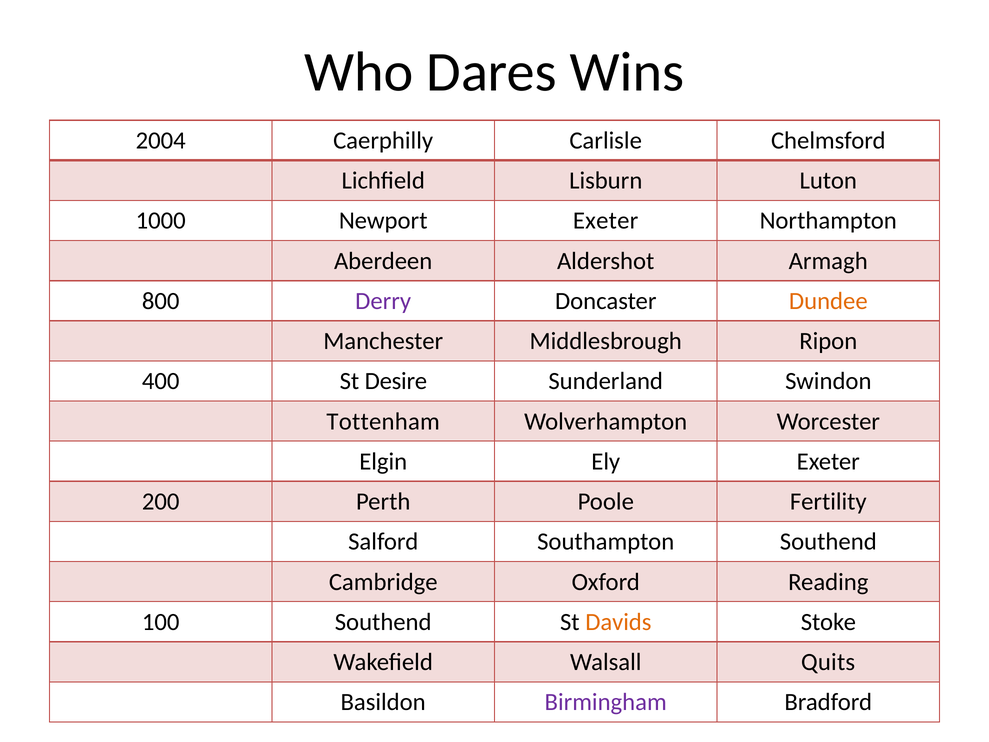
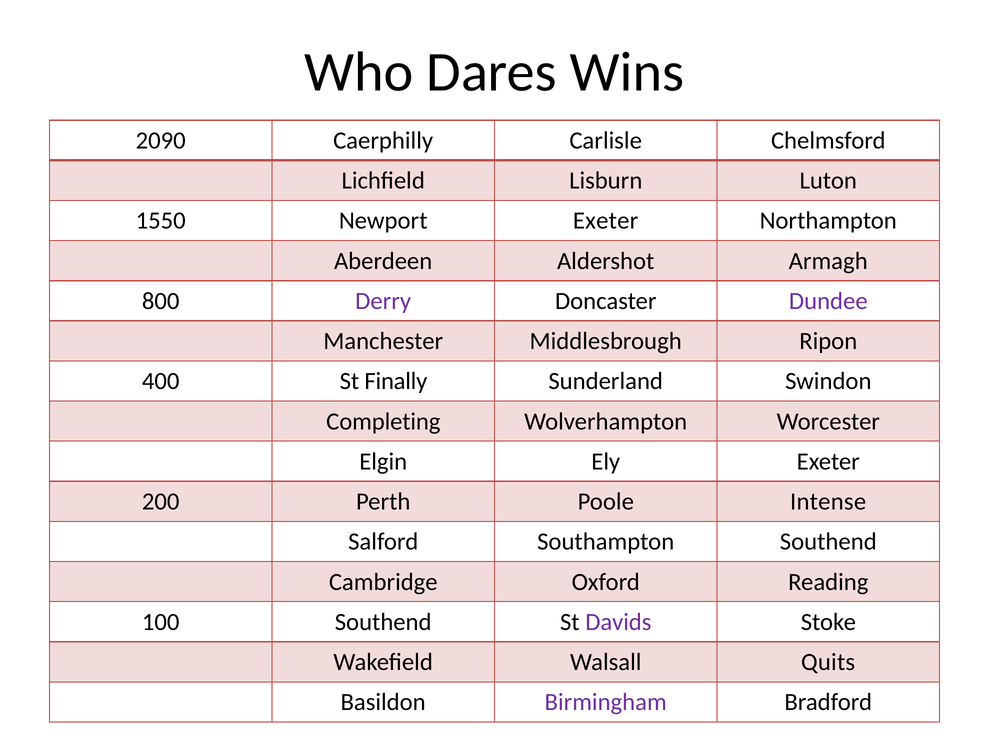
2004: 2004 -> 2090
1000: 1000 -> 1550
Dundee colour: orange -> purple
Desire: Desire -> Finally
Tottenham: Tottenham -> Completing
Fertility: Fertility -> Intense
Davids colour: orange -> purple
